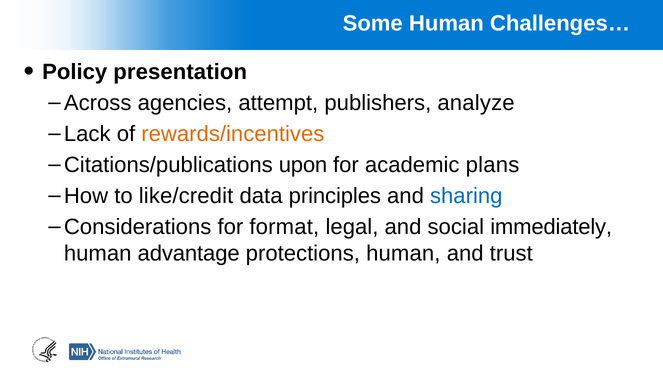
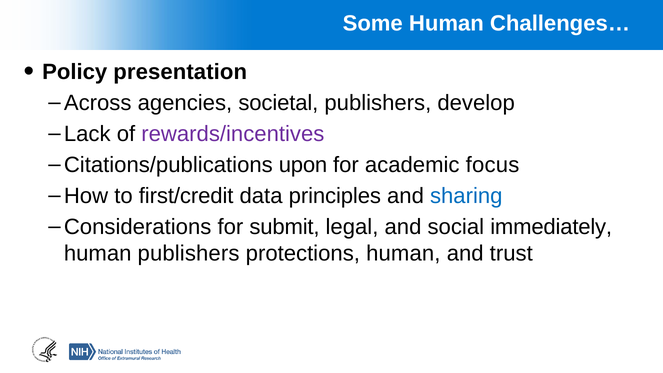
attempt: attempt -> societal
analyze: analyze -> develop
rewards/incentives colour: orange -> purple
plans: plans -> focus
like/credit: like/credit -> first/credit
format: format -> submit
human advantage: advantage -> publishers
